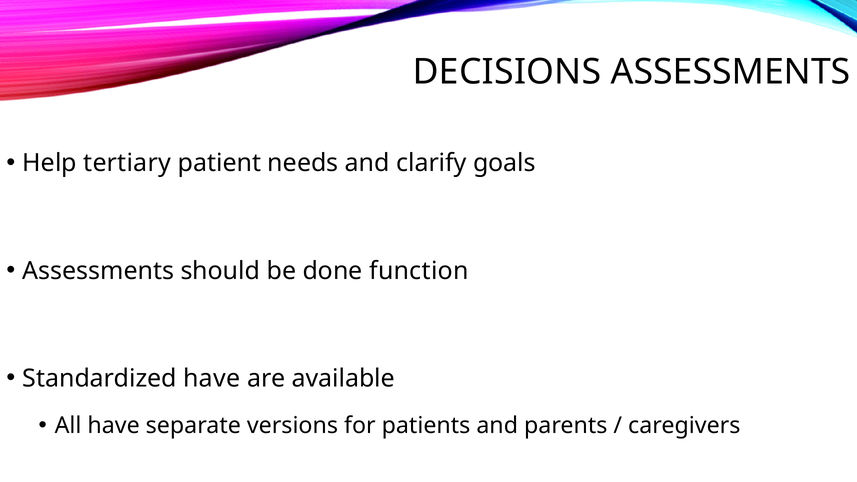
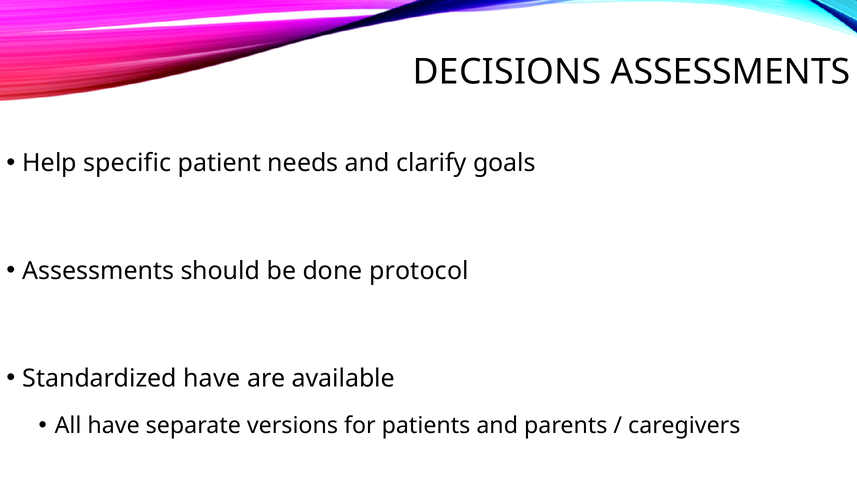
tertiary: tertiary -> specific
function: function -> protocol
